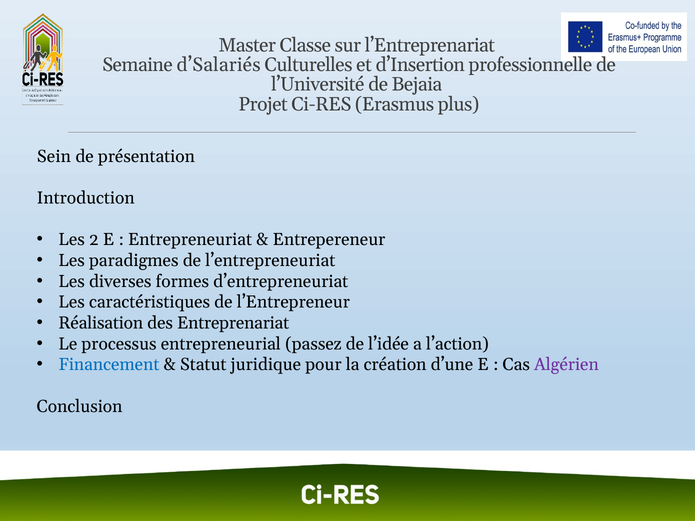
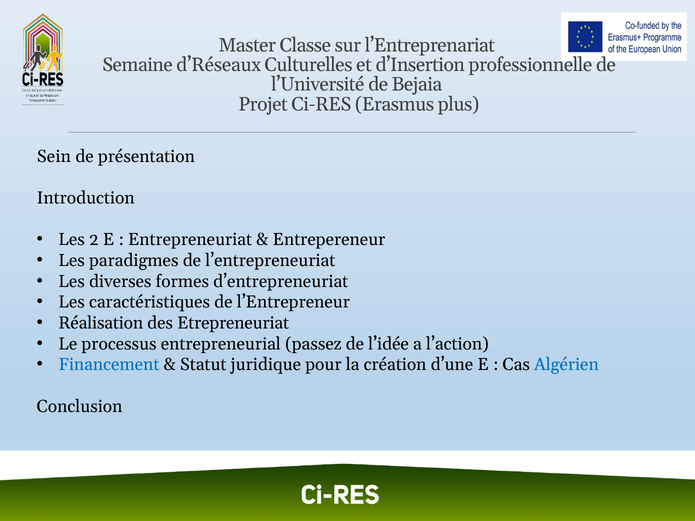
d’Salariés: d’Salariés -> d’Réseaux
Entreprenariat: Entreprenariat -> Etrepreneuriat
Algérien colour: purple -> blue
